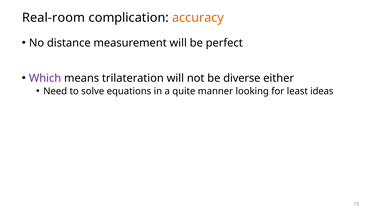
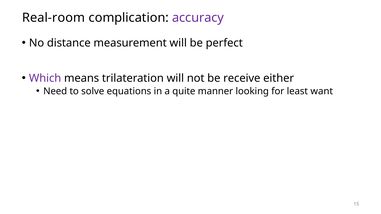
accuracy colour: orange -> purple
diverse: diverse -> receive
ideas: ideas -> want
